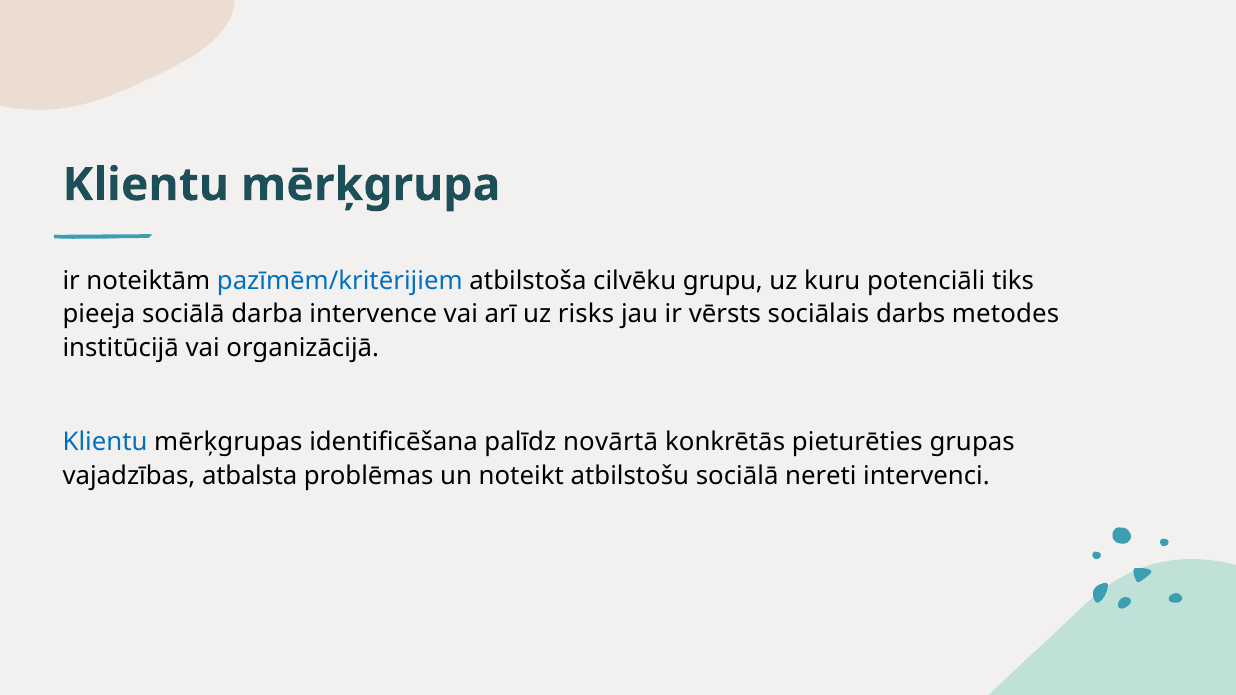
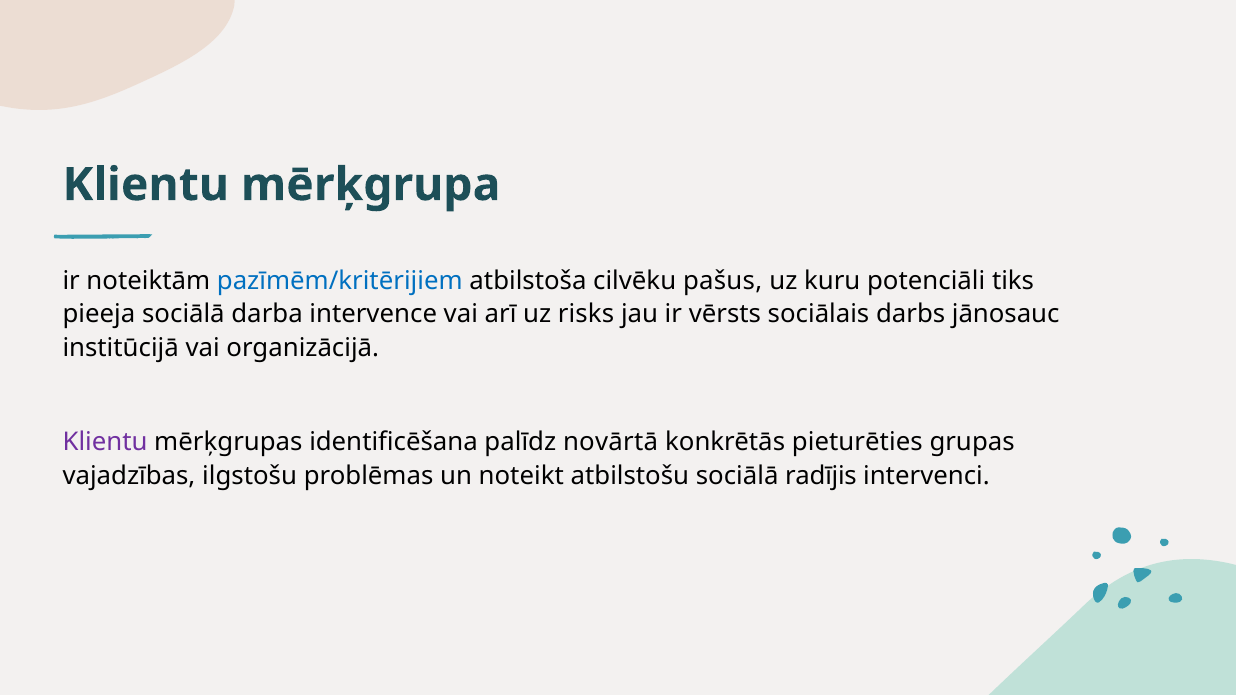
grupu: grupu -> pašus
metodes: metodes -> jānosauc
Klientu at (105, 442) colour: blue -> purple
atbalsta: atbalsta -> ilgstošu
nereti: nereti -> radījis
